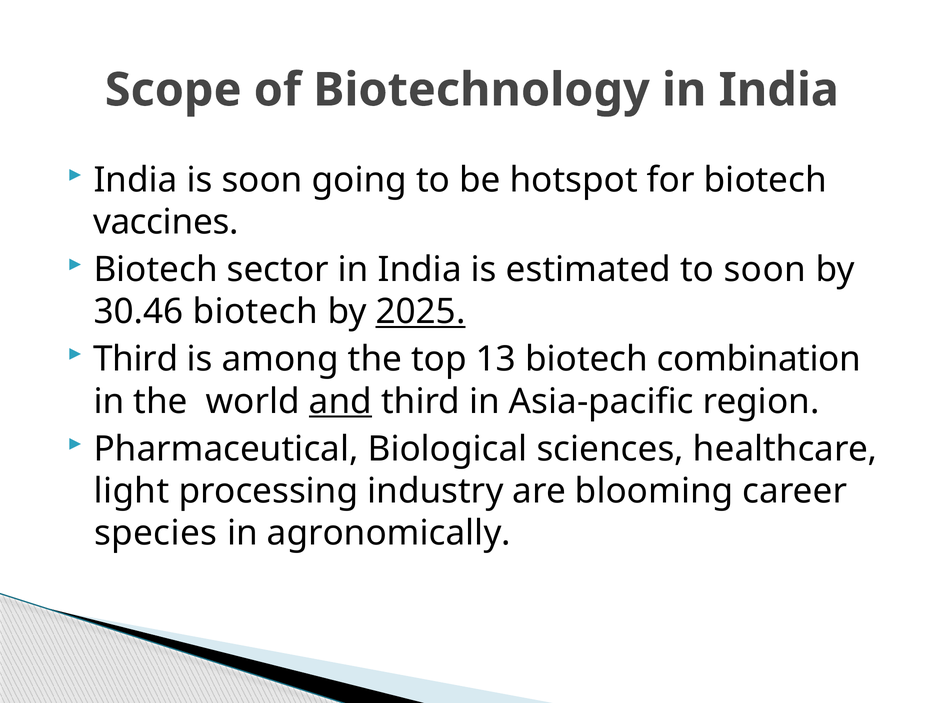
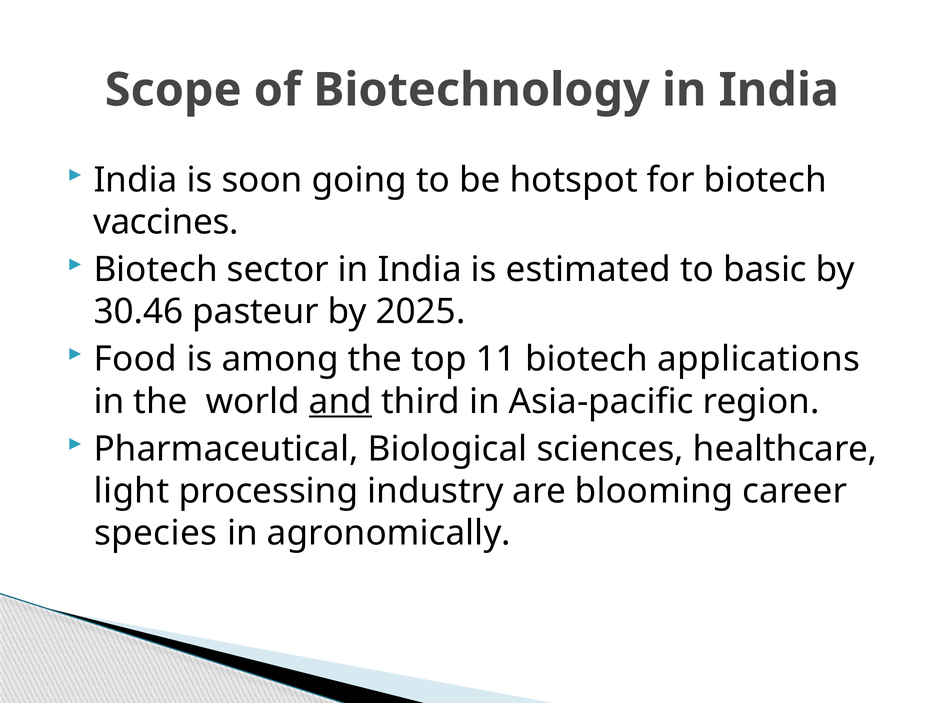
to soon: soon -> basic
30.46 biotech: biotech -> pasteur
2025 underline: present -> none
Third at (136, 359): Third -> Food
13: 13 -> 11
combination: combination -> applications
